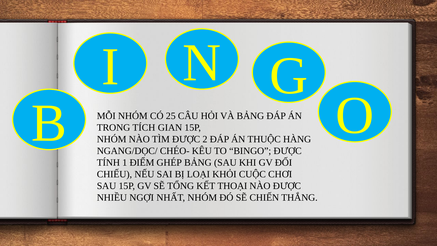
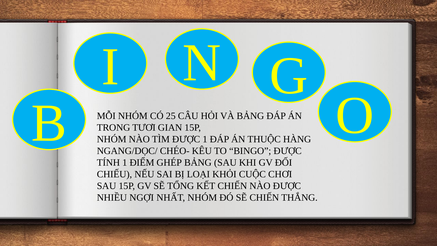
TÍCH: TÍCH -> TƯƠI
ĐƯỢC 2: 2 -> 1
KẾT THOẠI: THOẠI -> CHIẾN
